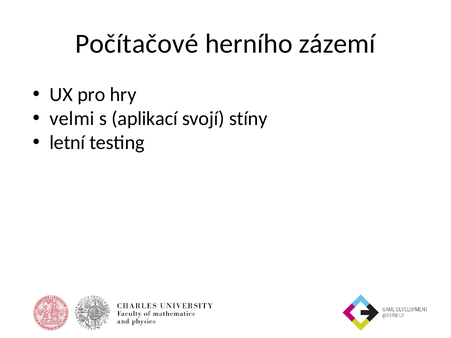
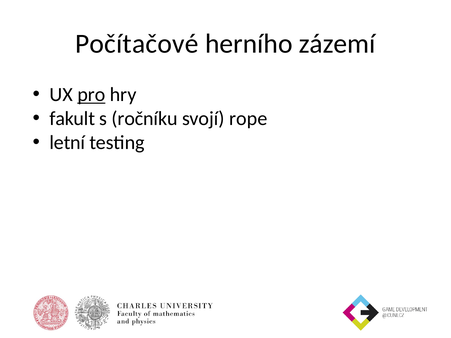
pro underline: none -> present
velmi: velmi -> fakult
aplikací: aplikací -> ročníku
stíny: stíny -> rope
